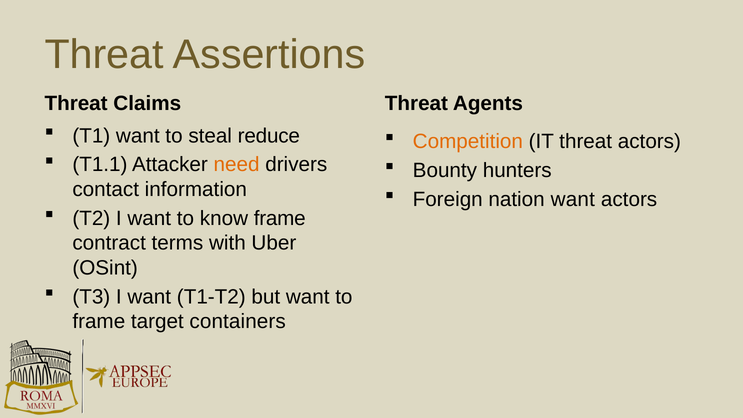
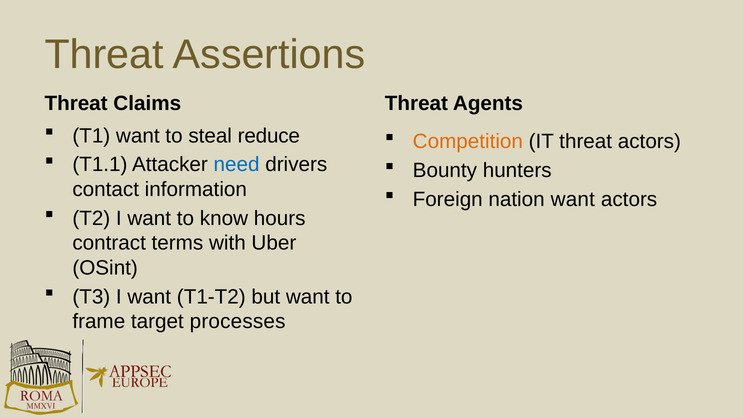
need colour: orange -> blue
know frame: frame -> hours
containers: containers -> processes
